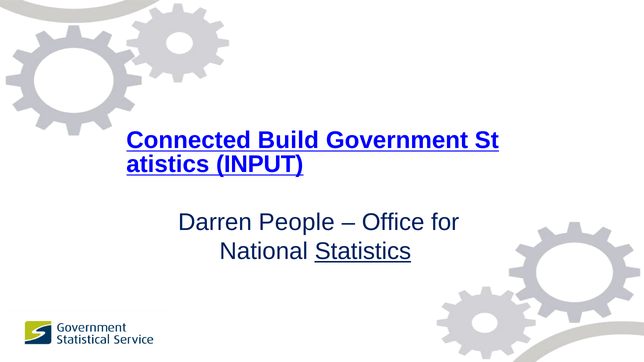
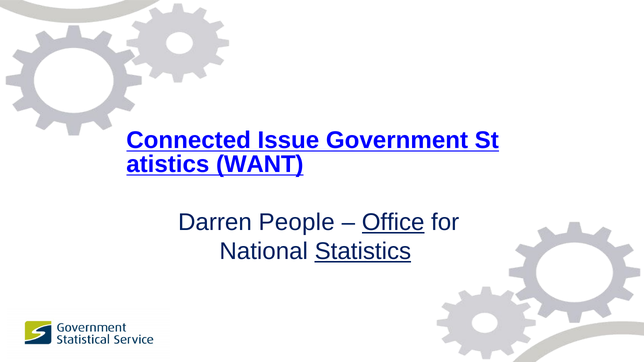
Build: Build -> Issue
INPUT: INPUT -> WANT
Office underline: none -> present
